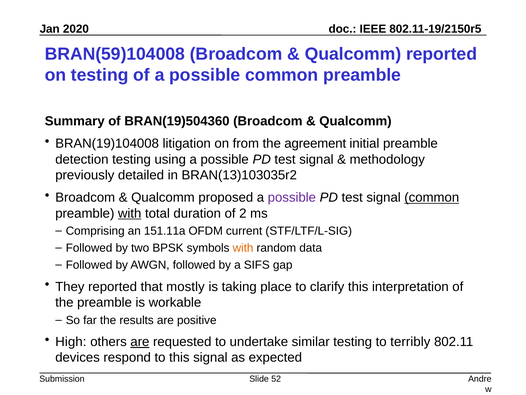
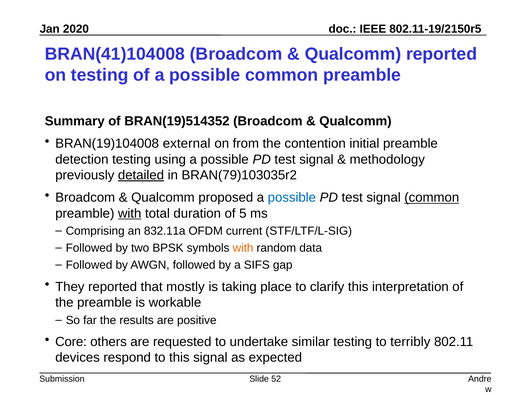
BRAN(59)104008: BRAN(59)104008 -> BRAN(41)104008
BRAN(19)504360: BRAN(19)504360 -> BRAN(19)514352
litigation: litigation -> external
agreement: agreement -> contention
detailed underline: none -> present
BRAN(13)103035r2: BRAN(13)103035r2 -> BRAN(79)103035r2
possible at (292, 197) colour: purple -> blue
2: 2 -> 5
151.11a: 151.11a -> 832.11a
High: High -> Core
are at (140, 341) underline: present -> none
